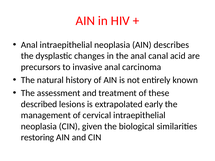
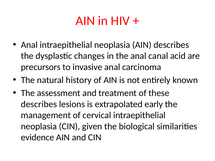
described at (39, 104): described -> describes
restoring: restoring -> evidence
